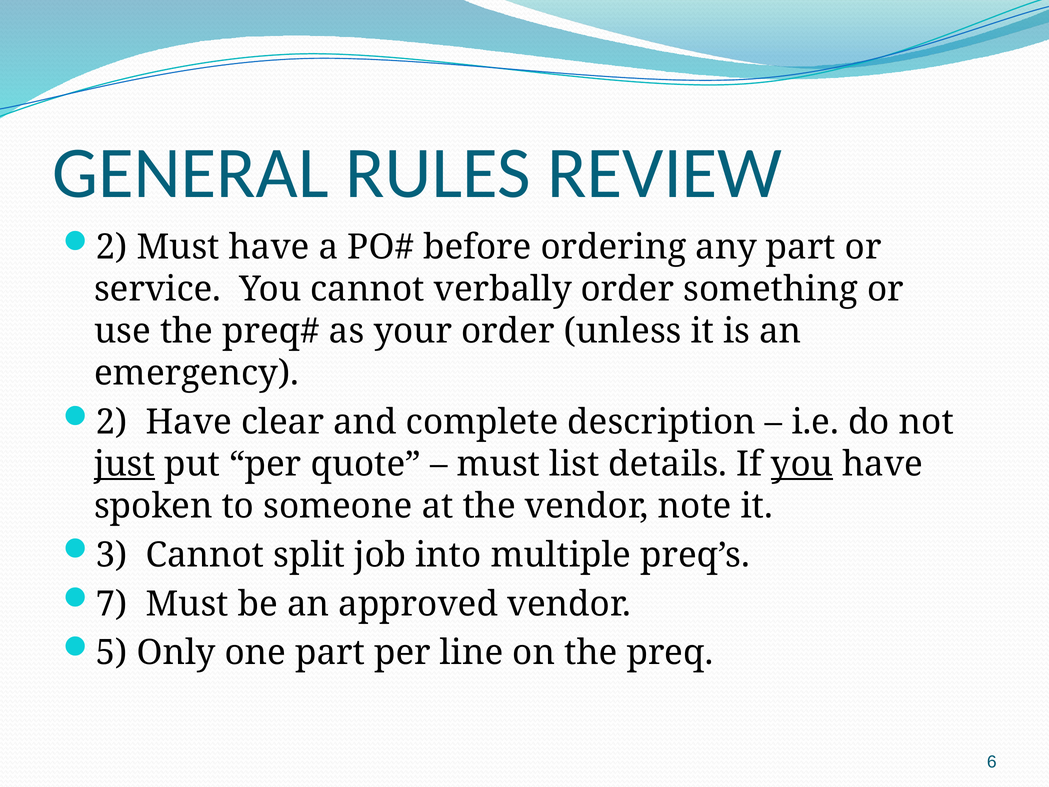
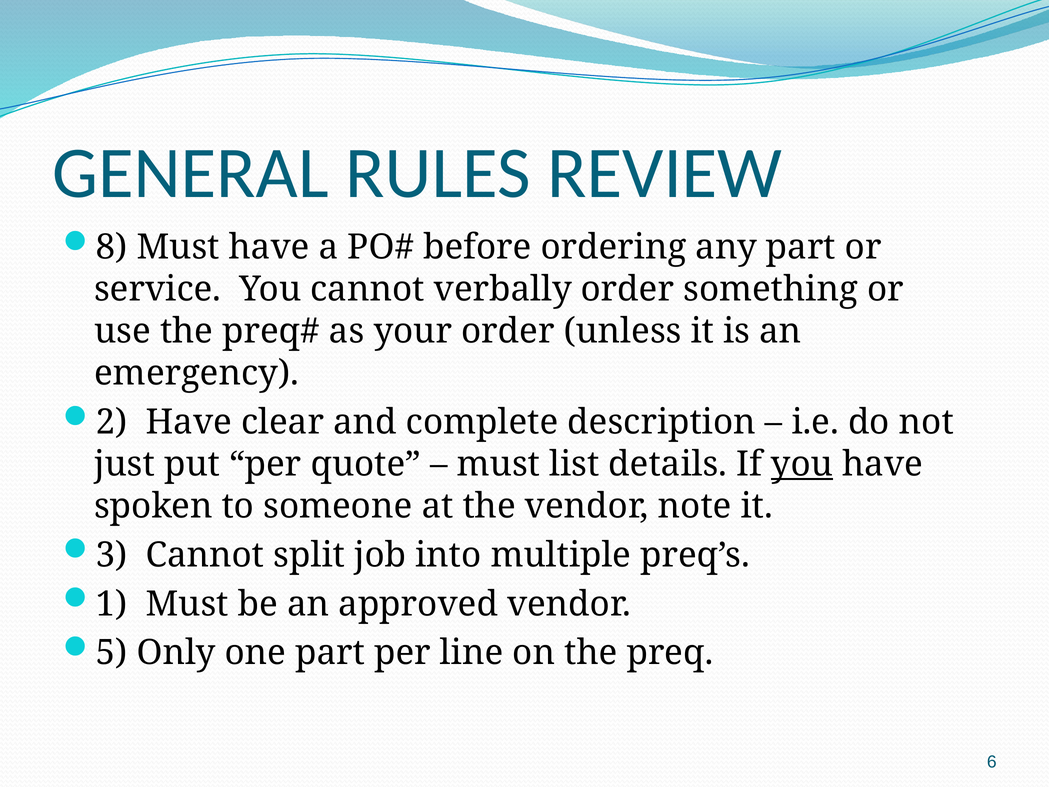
2 at (112, 247): 2 -> 8
just underline: present -> none
7: 7 -> 1
